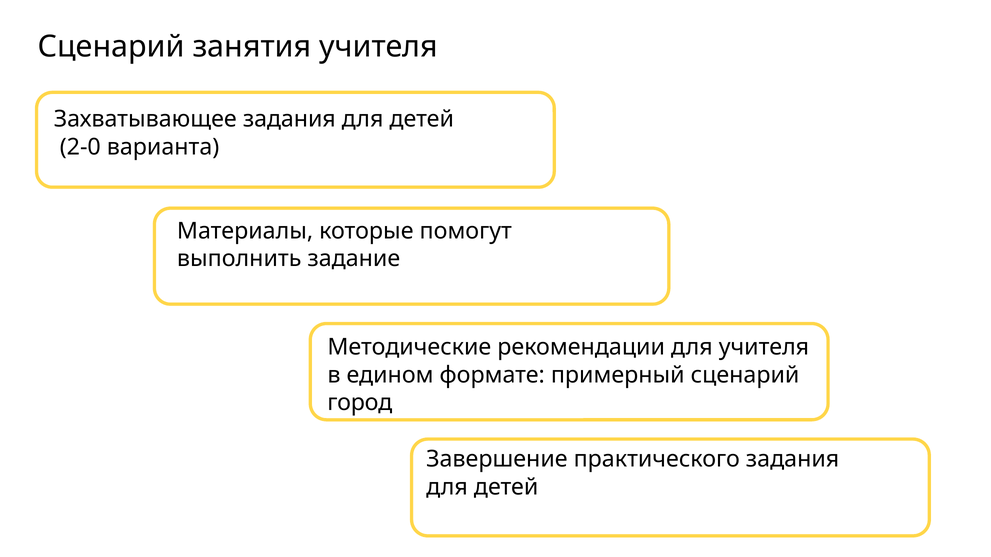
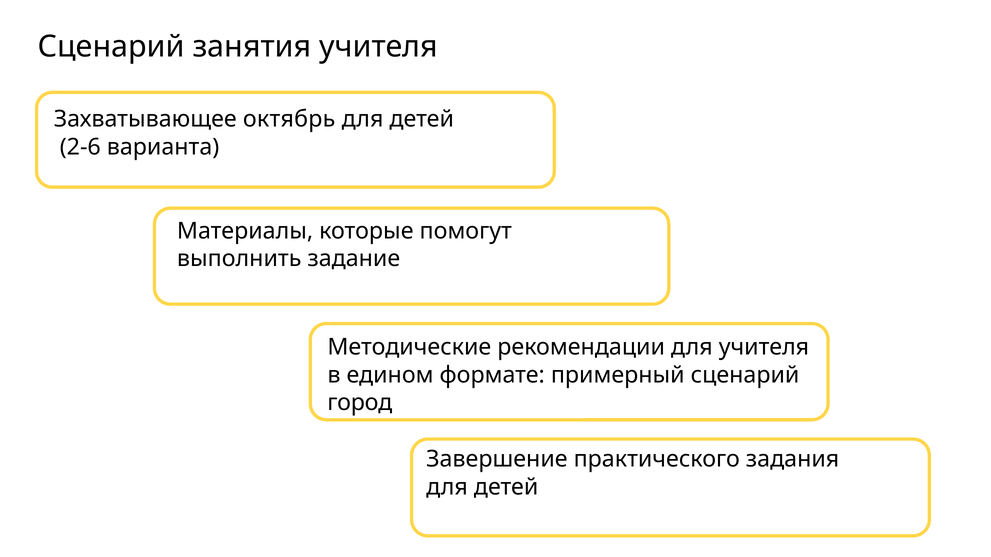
Захватывающее задания: задания -> октябрь
2-0: 2-0 -> 2-6
